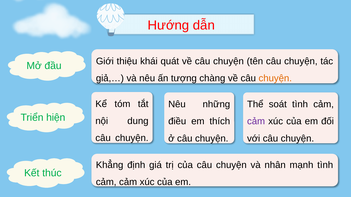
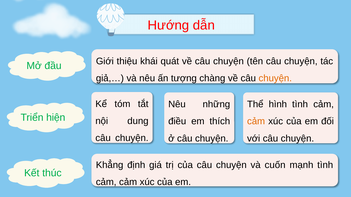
soát: soát -> hình
cảm at (256, 122) colour: purple -> orange
nhân: nhân -> cuốn
